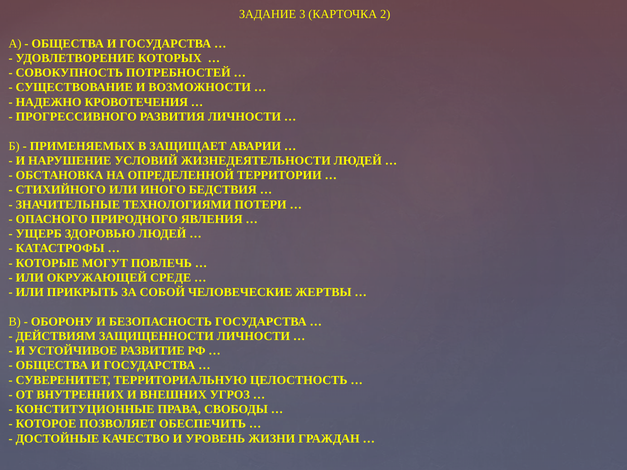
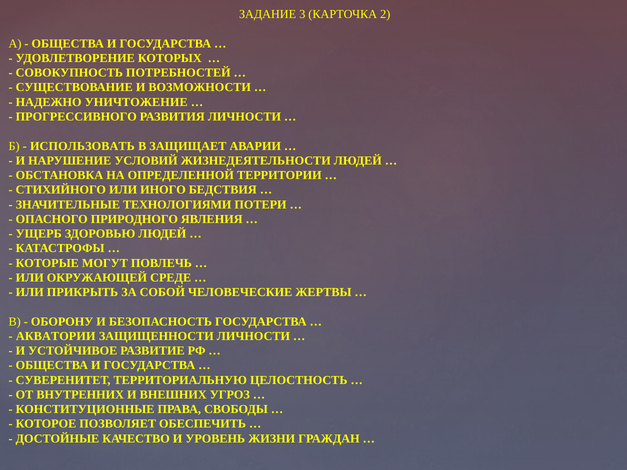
КРОВОТЕЧЕНИЯ: КРОВОТЕЧЕНИЯ -> УНИЧТОЖЕНИЕ
ПРИМЕНЯЕМЫХ: ПРИМЕНЯЕМЫХ -> ИСПОЛЬЗОВАТЬ
ДЕЙСТВИЯМ: ДЕЙСТВИЯМ -> АКВАТОРИИ
